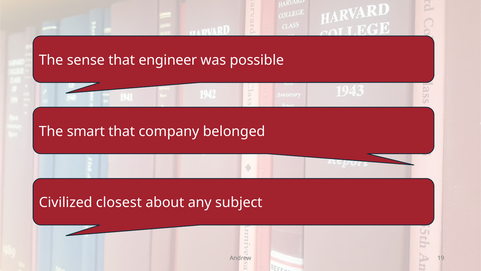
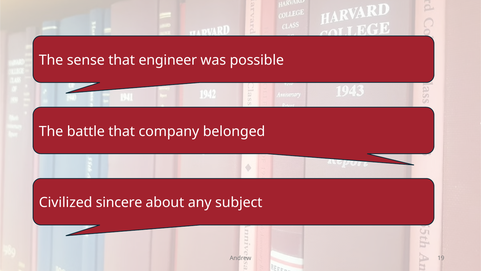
smart: smart -> battle
closest: closest -> sincere
